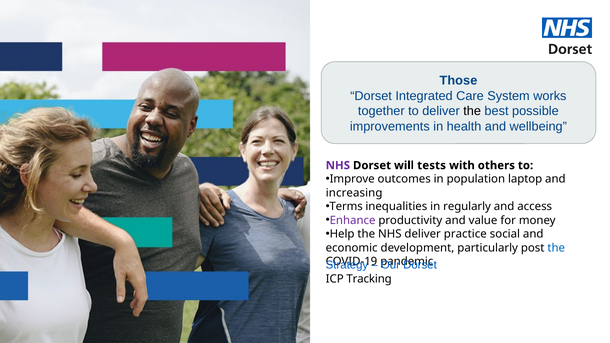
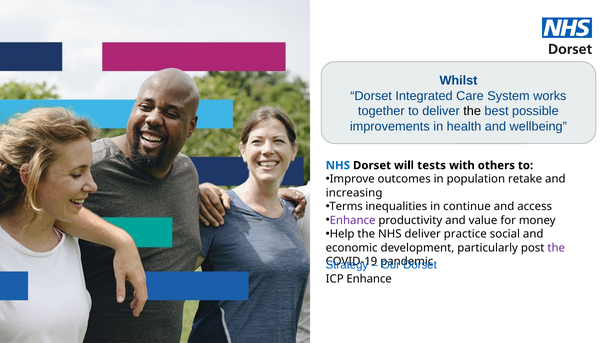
Those: Those -> Whilst
NHS at (338, 165) colour: purple -> blue
laptop: laptop -> retake
regularly: regularly -> continue
the at (556, 248) colour: blue -> purple
ICP Tracking: Tracking -> Enhance
